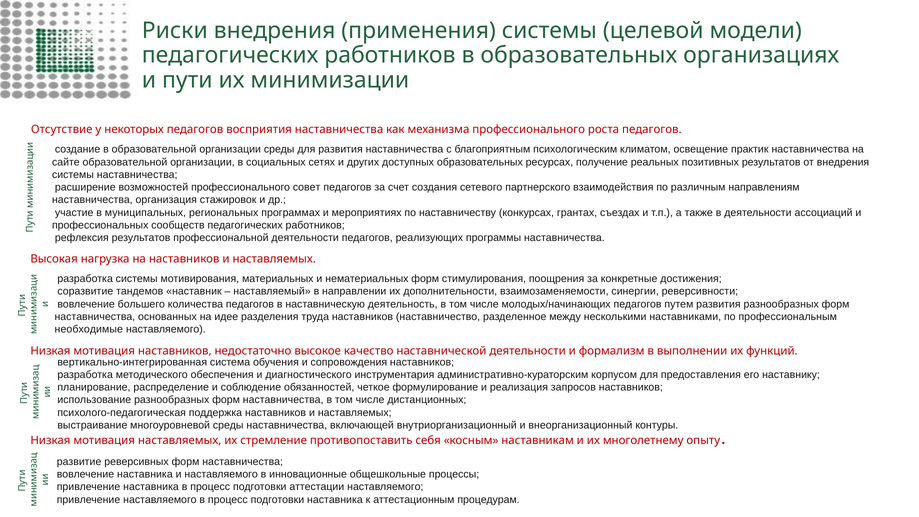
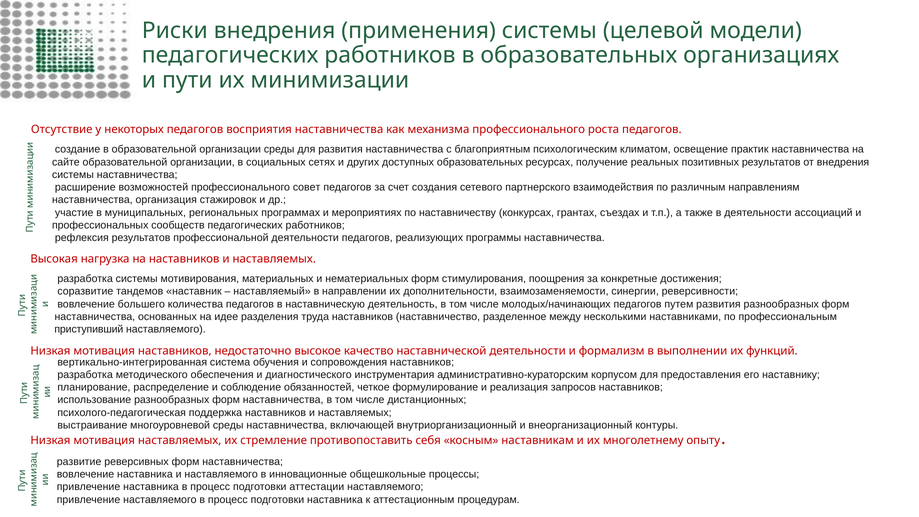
необходимые: необходимые -> приступивший
